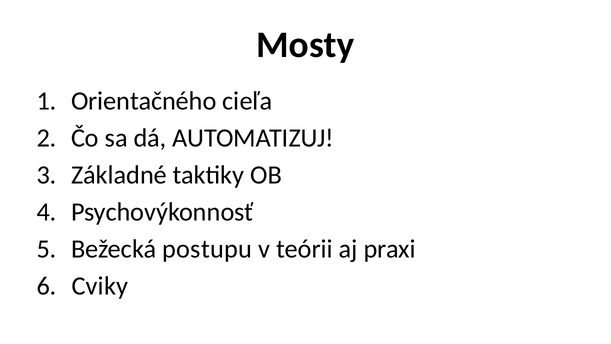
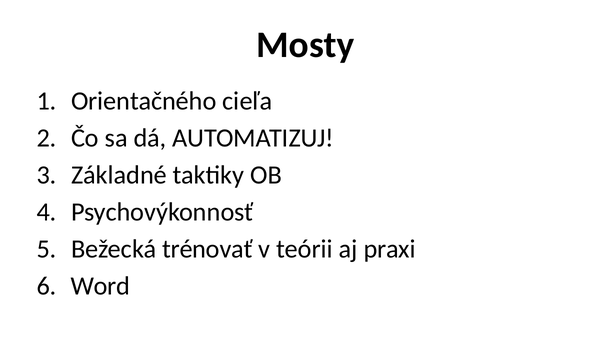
postupu: postupu -> trénovať
Cviky: Cviky -> Word
